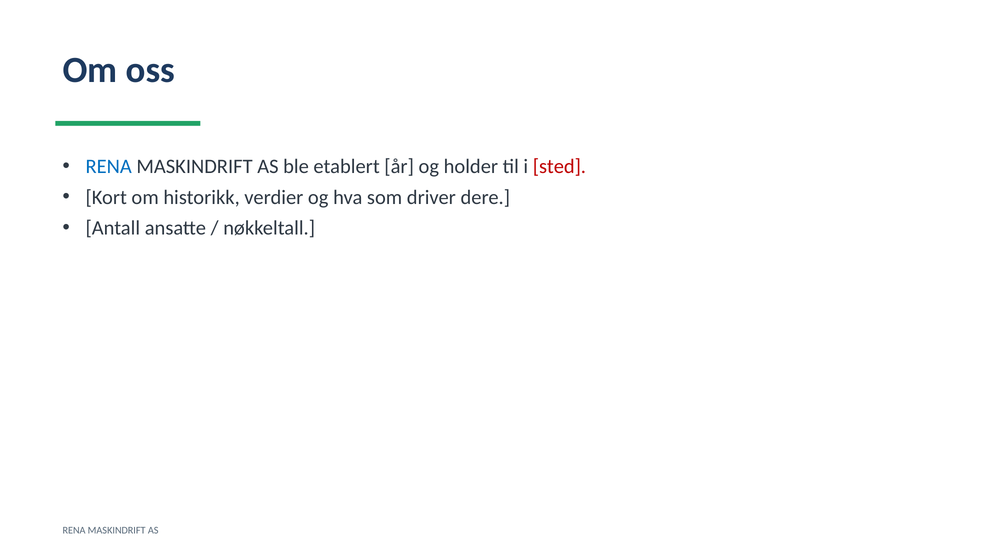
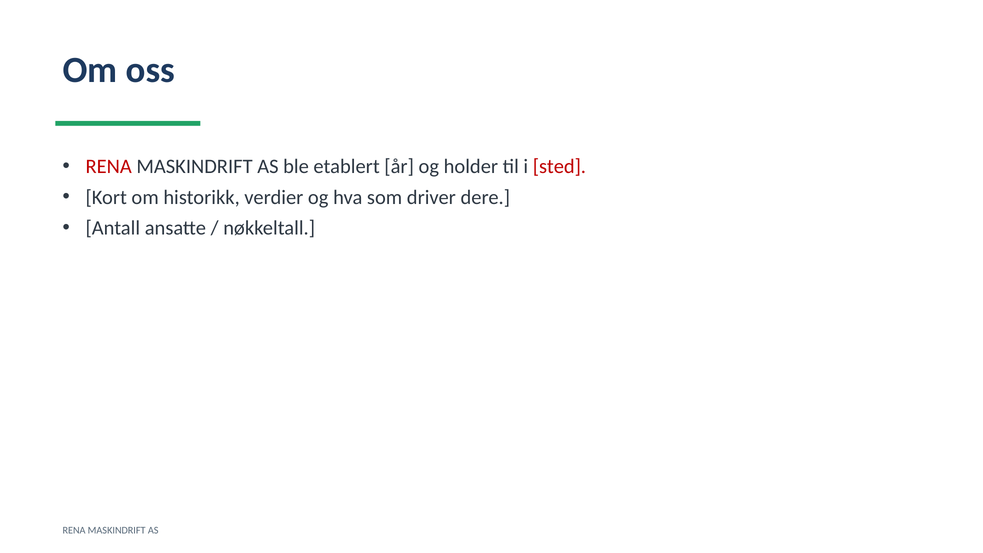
RENA at (109, 166) colour: blue -> red
